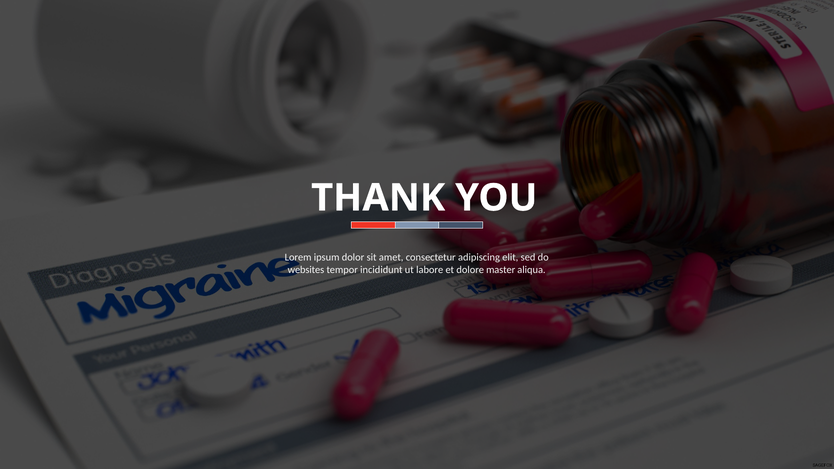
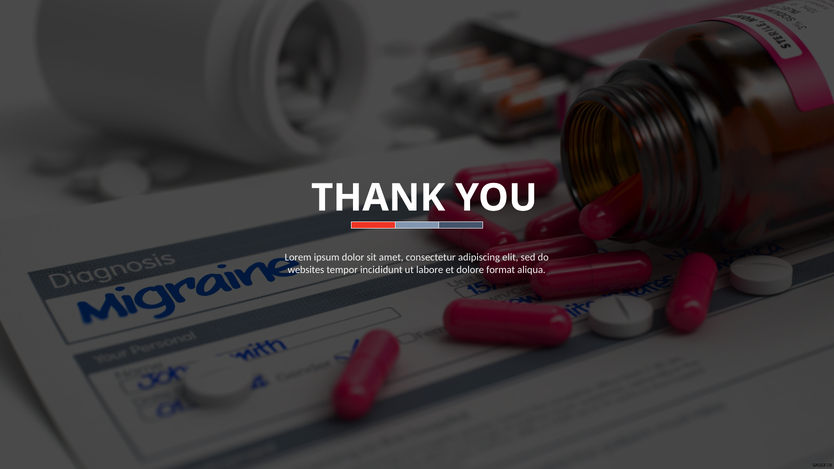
master: master -> format
